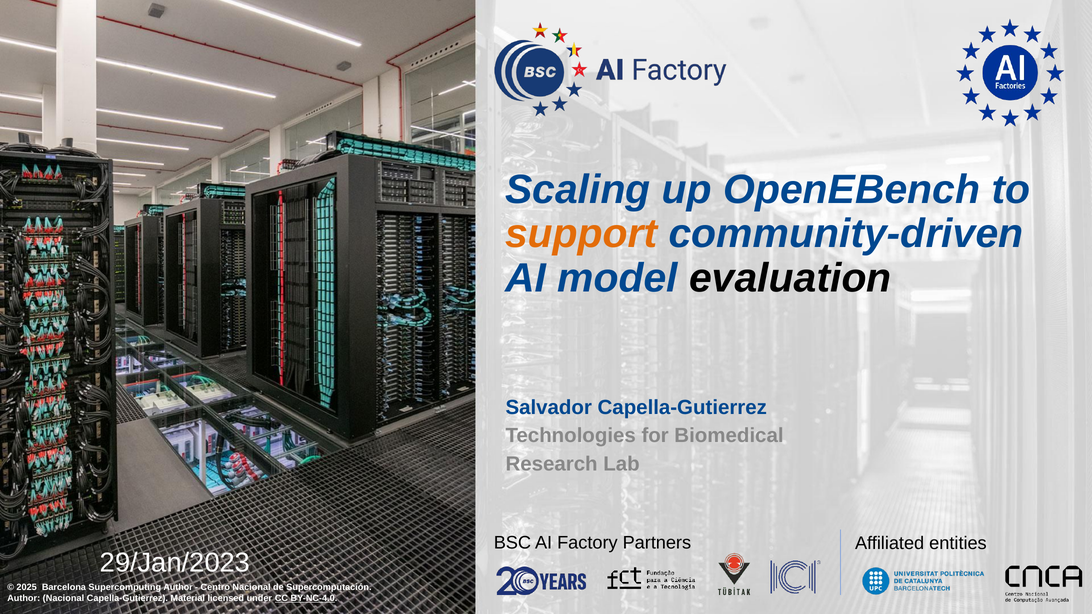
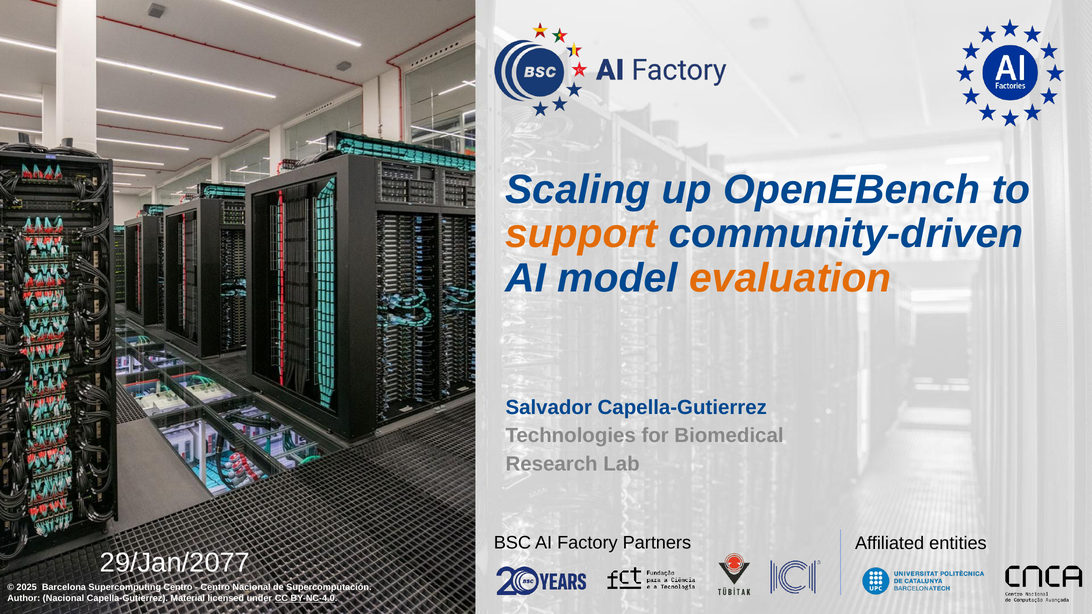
evaluation colour: black -> orange
29/Jan/2023: 29/Jan/2023 -> 29/Jan/2077
Supercomputing Author: Author -> Centro
